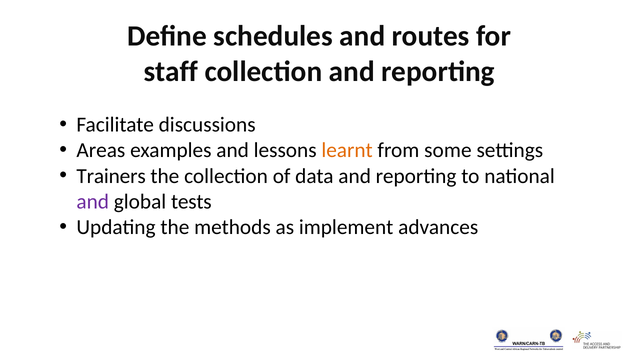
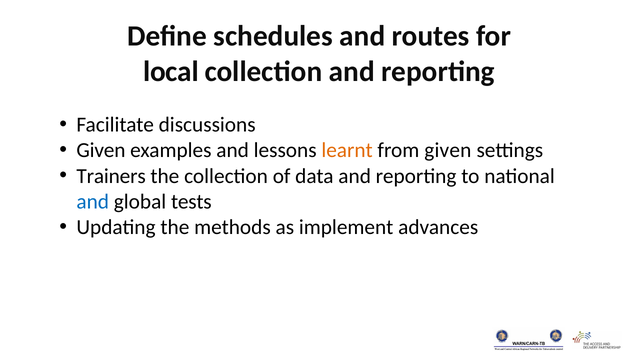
staff: staff -> local
Areas at (101, 150): Areas -> Given
from some: some -> given
and at (93, 201) colour: purple -> blue
